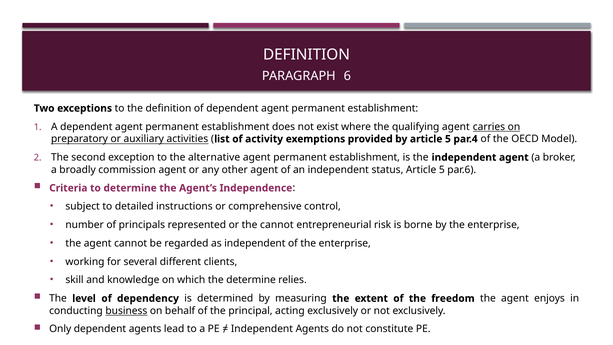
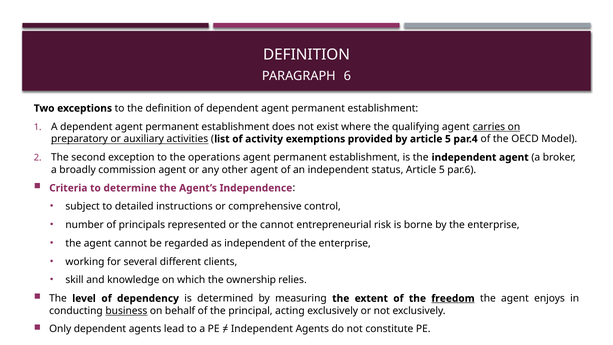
alternative: alternative -> operations
the determine: determine -> ownership
freedom underline: none -> present
